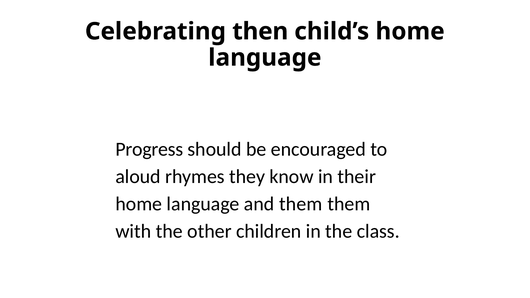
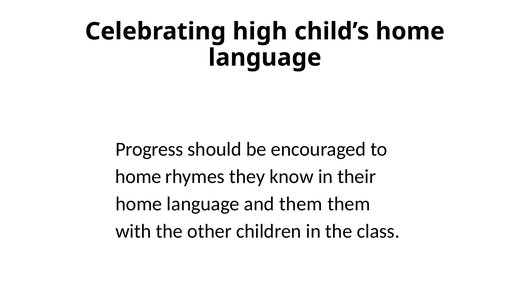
then: then -> high
aloud at (138, 177): aloud -> home
